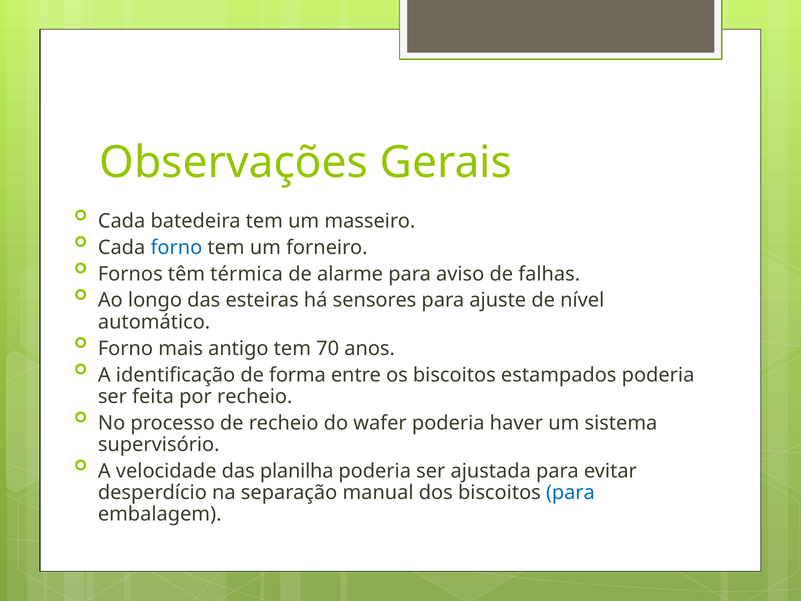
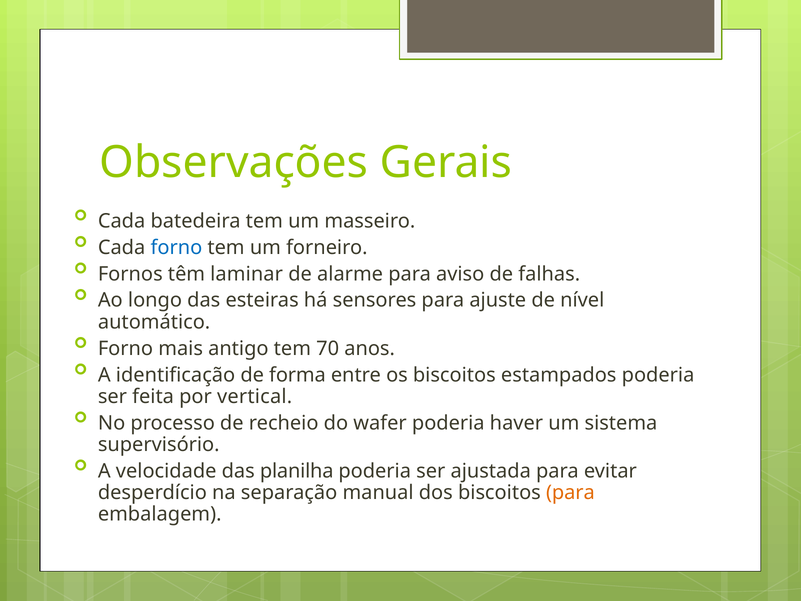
térmica: térmica -> laminar
por recheio: recheio -> vertical
para at (570, 493) colour: blue -> orange
